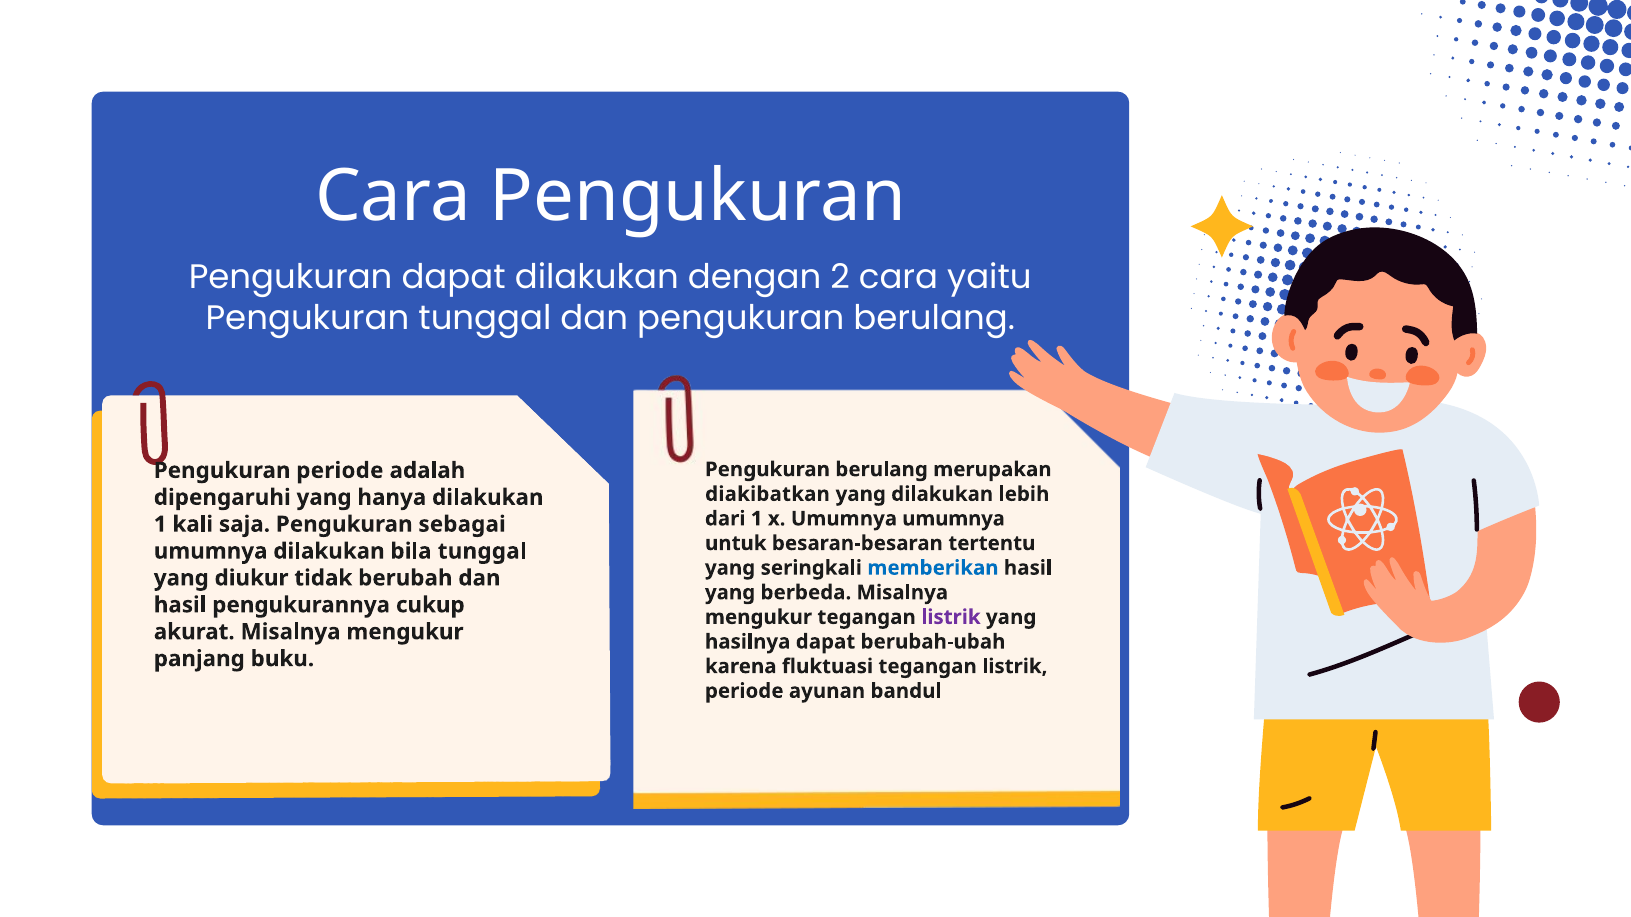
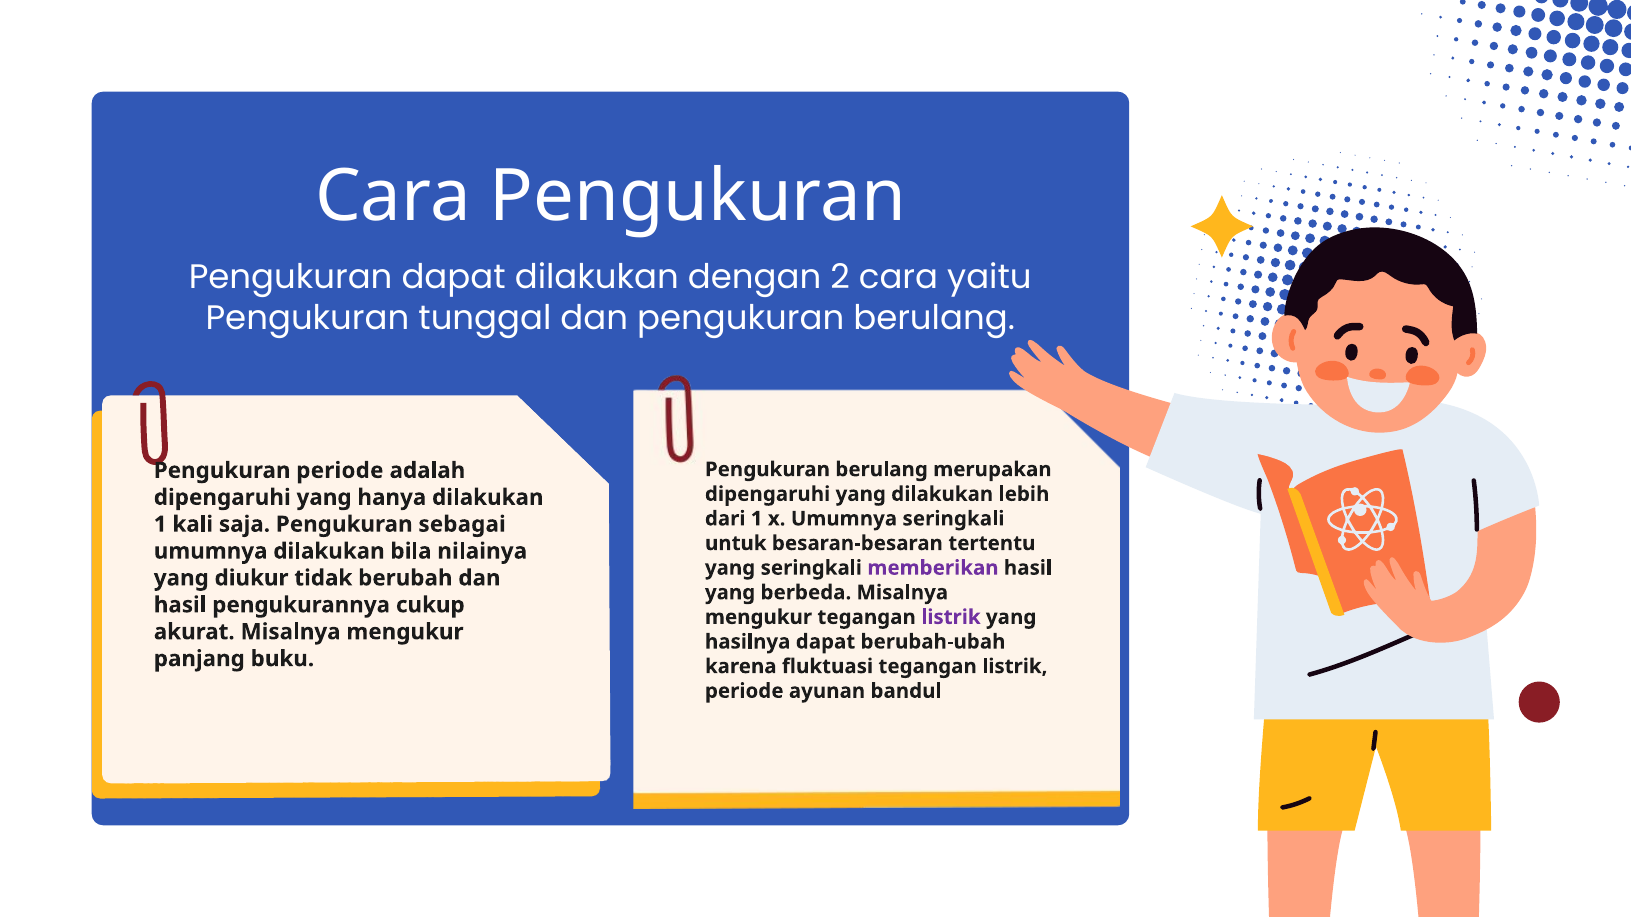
diakibatkan at (768, 494): diakibatkan -> dipengaruhi
Umumnya umumnya: umumnya -> seringkali
bila tunggal: tunggal -> nilainya
memberikan colour: blue -> purple
